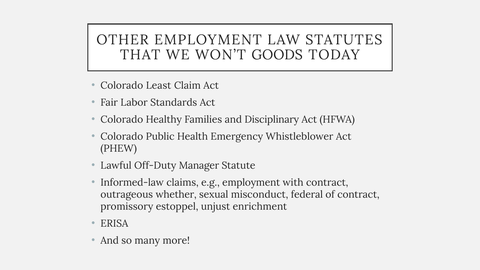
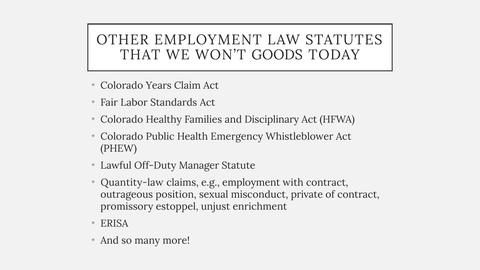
Least: Least -> Years
Informed-law: Informed-law -> Quantity-law
whether: whether -> position
federal: federal -> private
